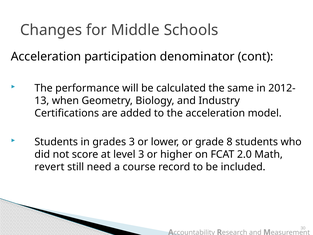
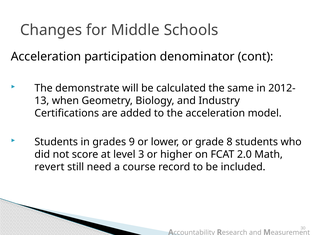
performance: performance -> demonstrate
grades 3: 3 -> 9
